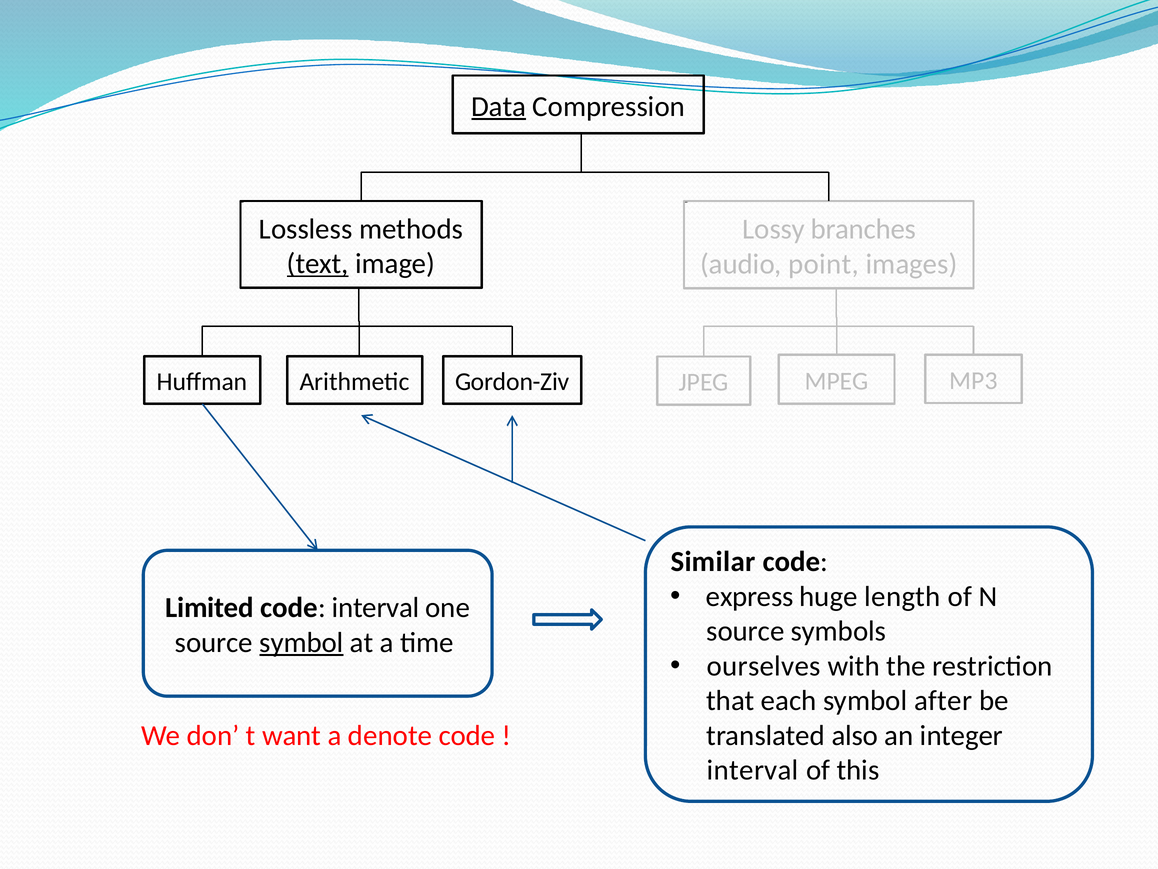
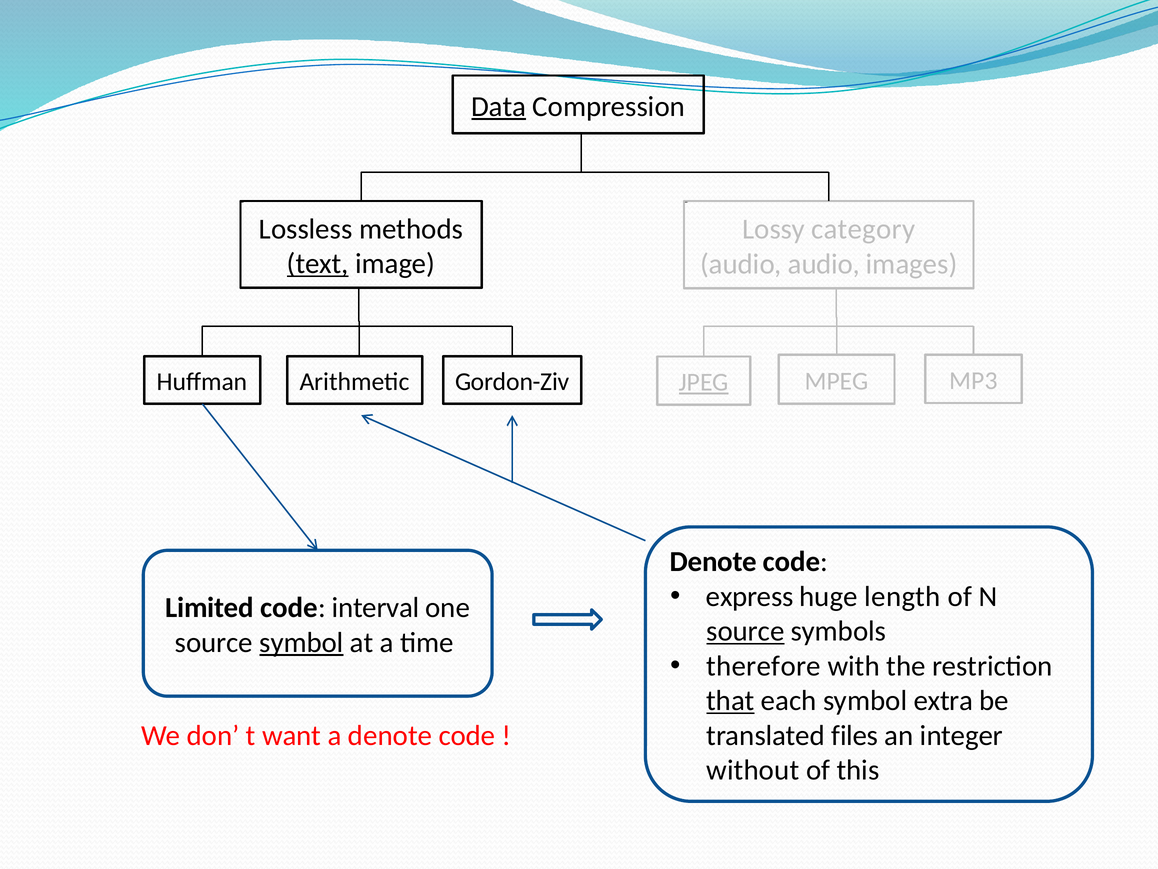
branches: branches -> category
audio point: point -> audio
JPEG at (704, 382) underline: none -> present
Similar at (713, 562): Similar -> Denote
source at (745, 631) underline: none -> present
ourselves: ourselves -> therefore
that underline: none -> present
after: after -> extra
also: also -> files
interval at (753, 770): interval -> without
